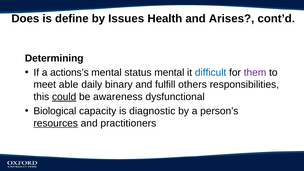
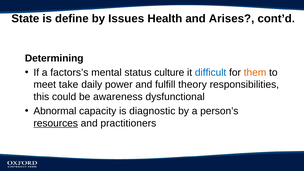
Does: Does -> State
actions’s: actions’s -> factors’s
status mental: mental -> culture
them colour: purple -> orange
able: able -> take
binary: binary -> power
others: others -> theory
could underline: present -> none
Biological: Biological -> Abnormal
